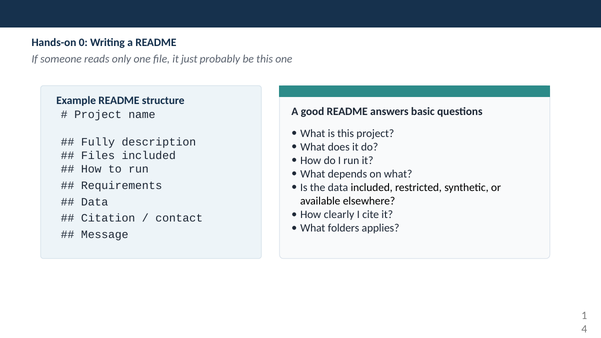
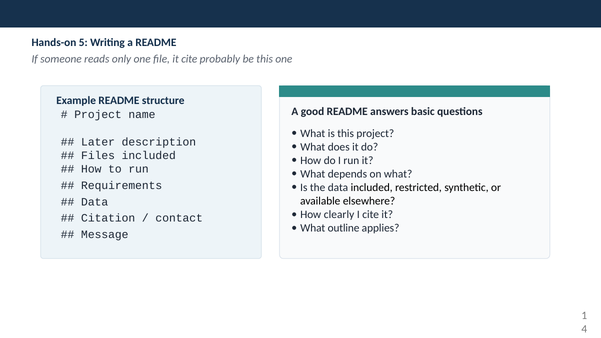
0: 0 -> 5
it just: just -> cite
Fully: Fully -> Later
folders: folders -> outline
